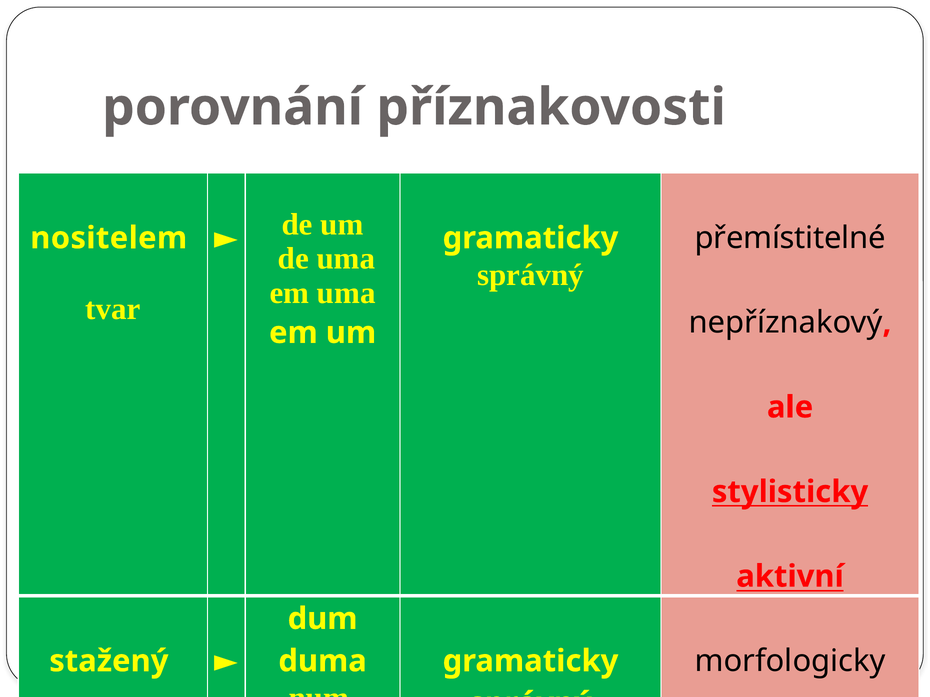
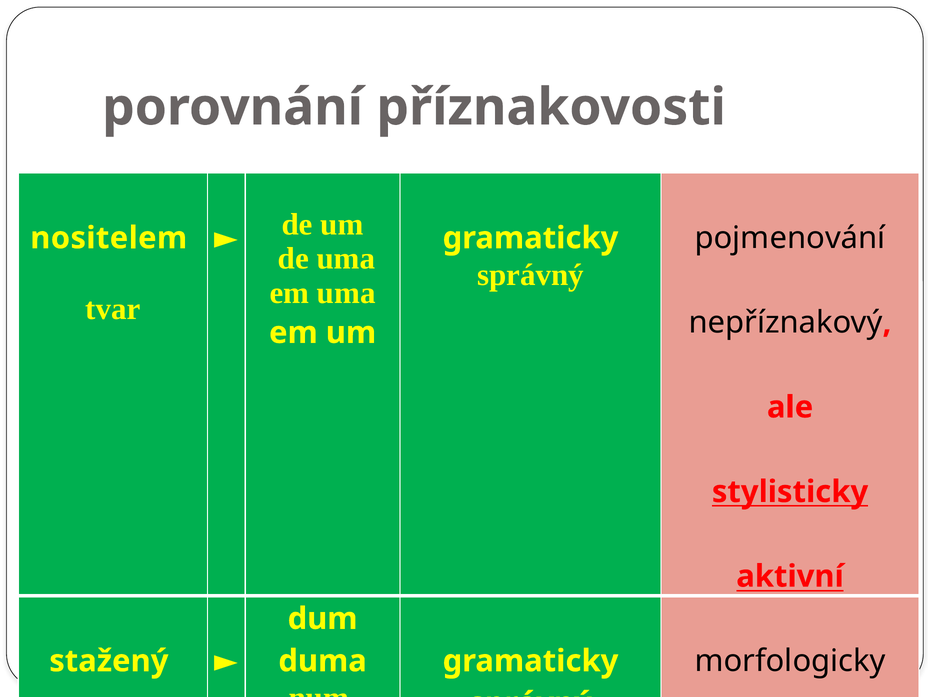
přemístitelné: přemístitelné -> pojmenování
